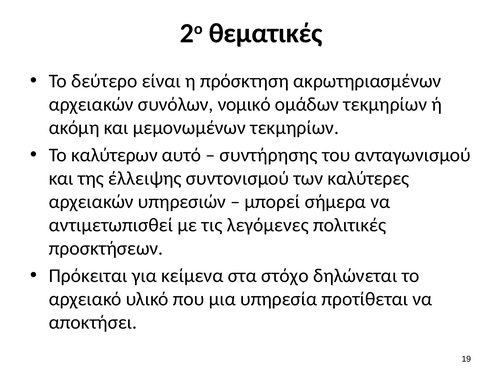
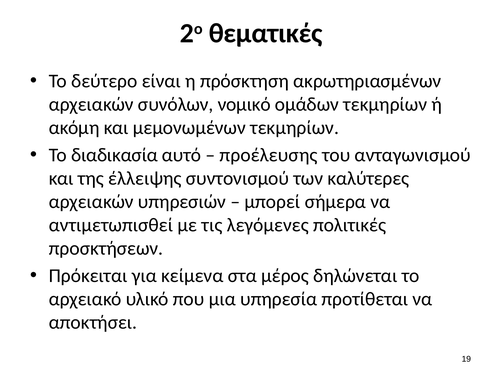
καλύτερων: καλύτερων -> διαδικασία
συντήρησης: συντήρησης -> προέλευσης
στόχο: στόχο -> μέρος
